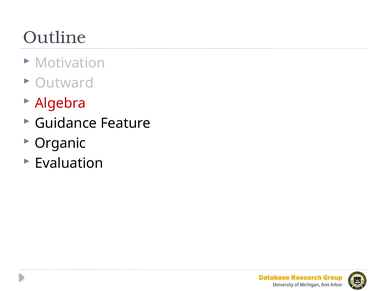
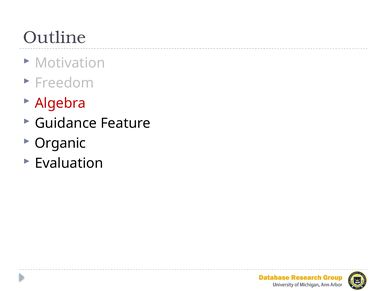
Outward: Outward -> Freedom
